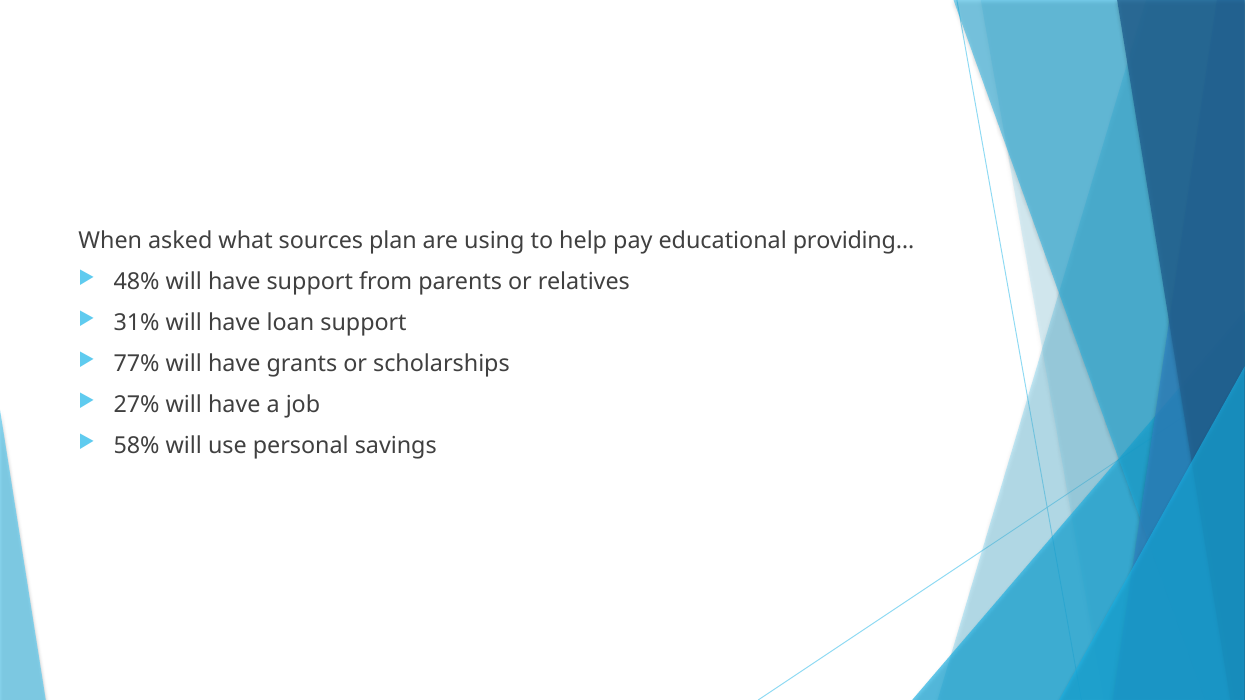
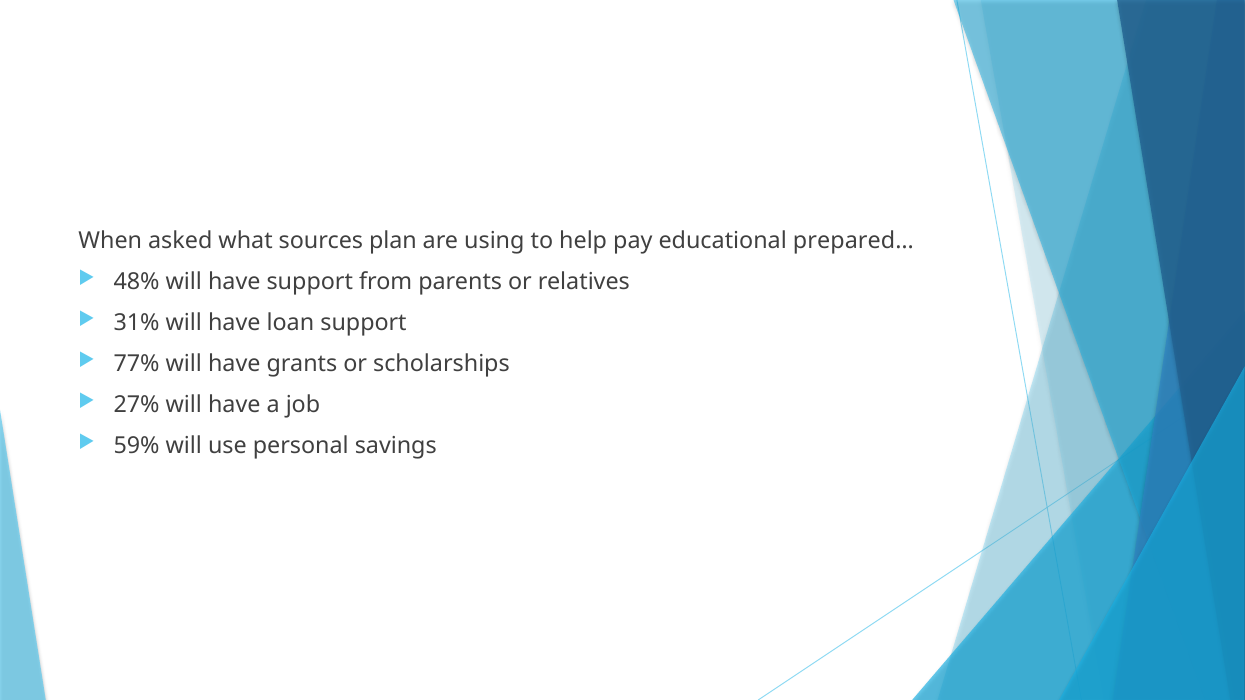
providing…: providing… -> prepared…
58%: 58% -> 59%
